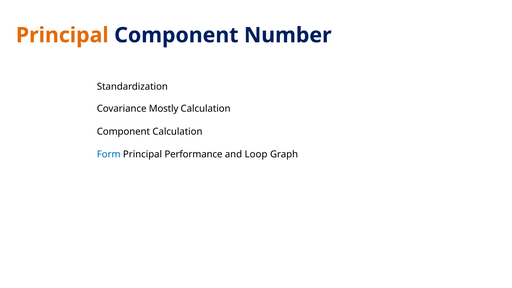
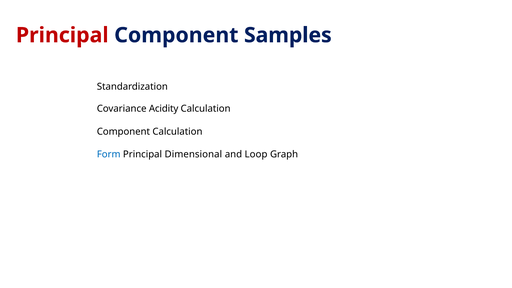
Principal at (62, 35) colour: orange -> red
Number: Number -> Samples
Mostly: Mostly -> Acidity
Performance: Performance -> Dimensional
